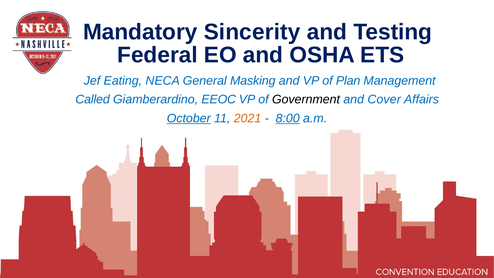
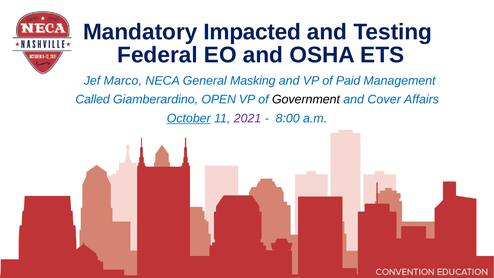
Sincerity: Sincerity -> Impacted
Eating: Eating -> Marco
Plan: Plan -> Paid
EEOC: EEOC -> OPEN
2021 colour: orange -> purple
8:00 underline: present -> none
